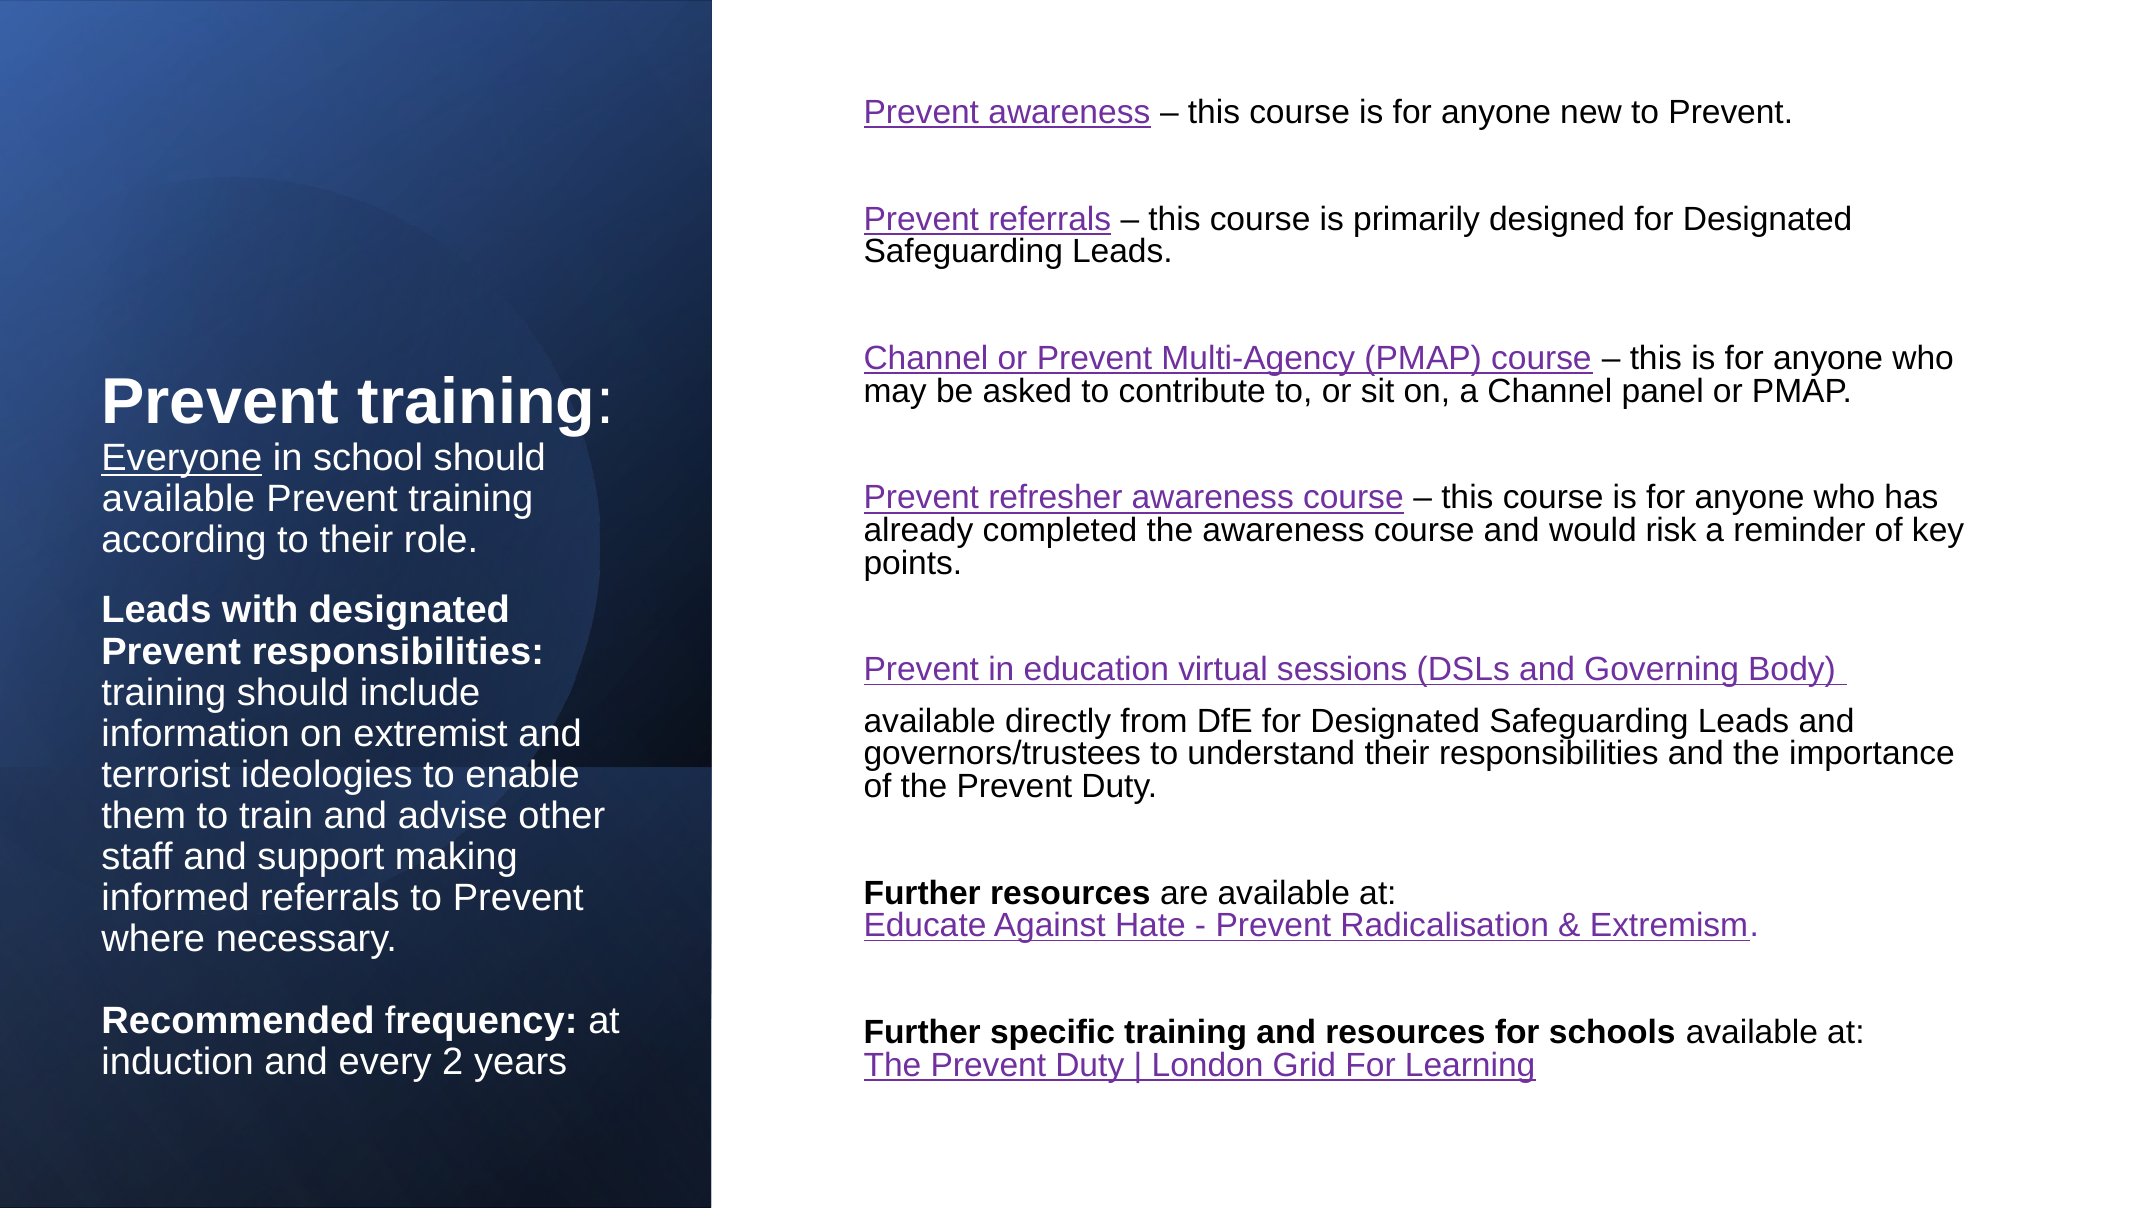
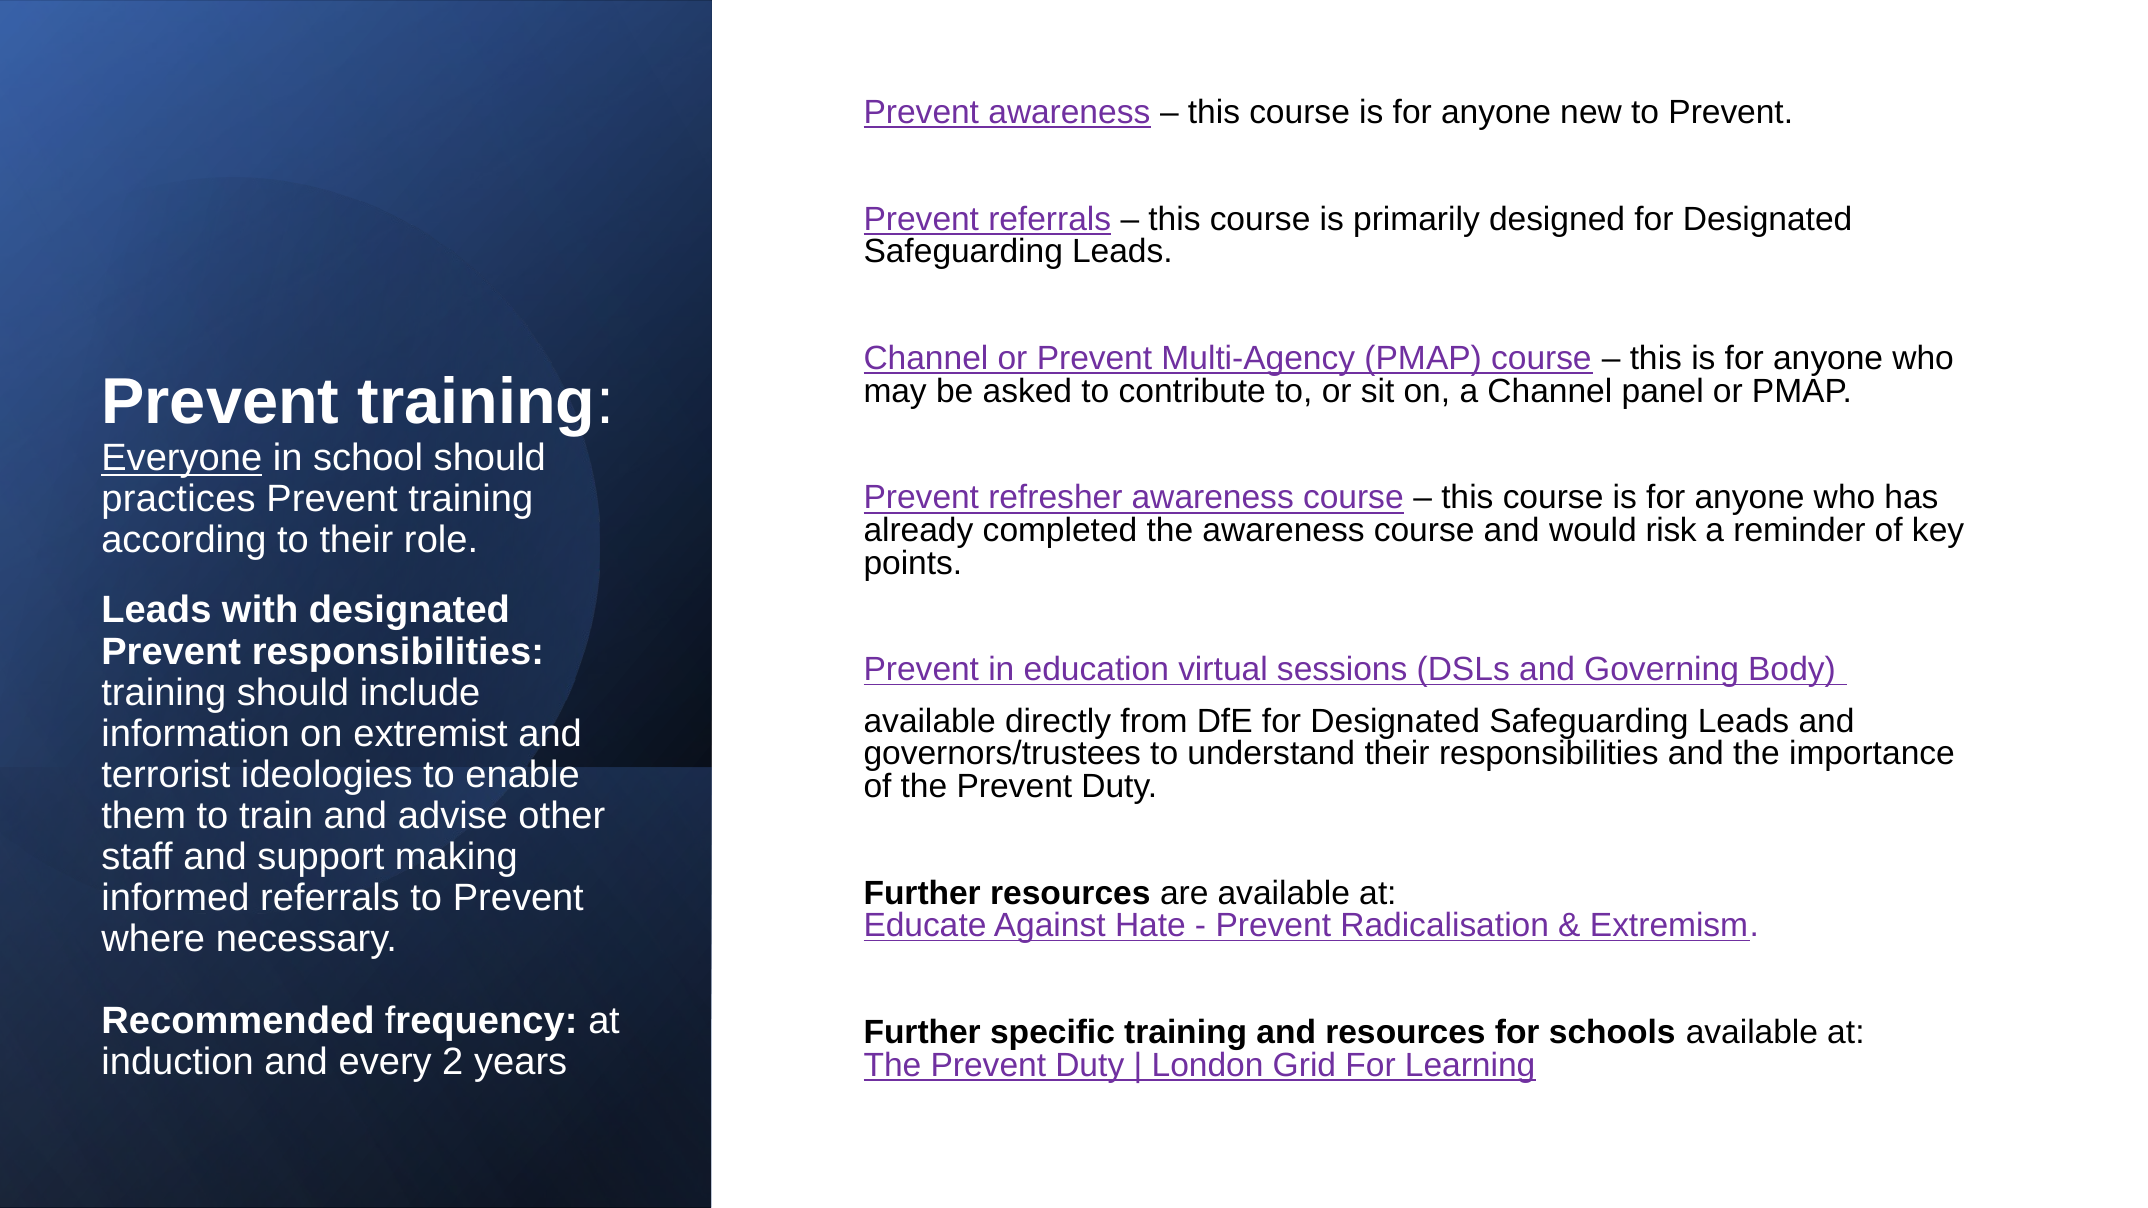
available at (179, 499): available -> practices
